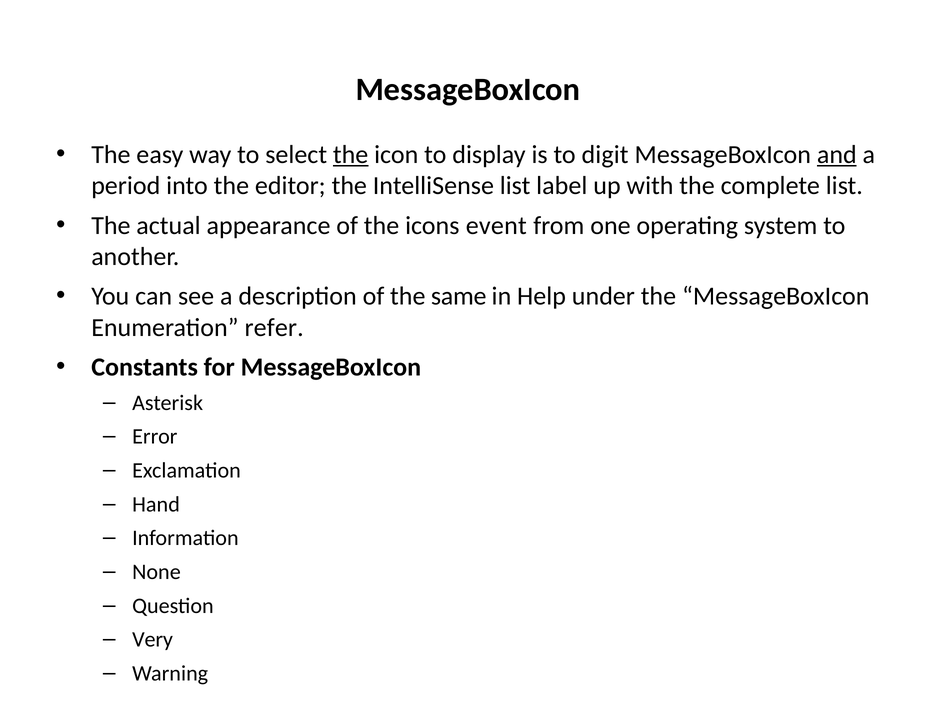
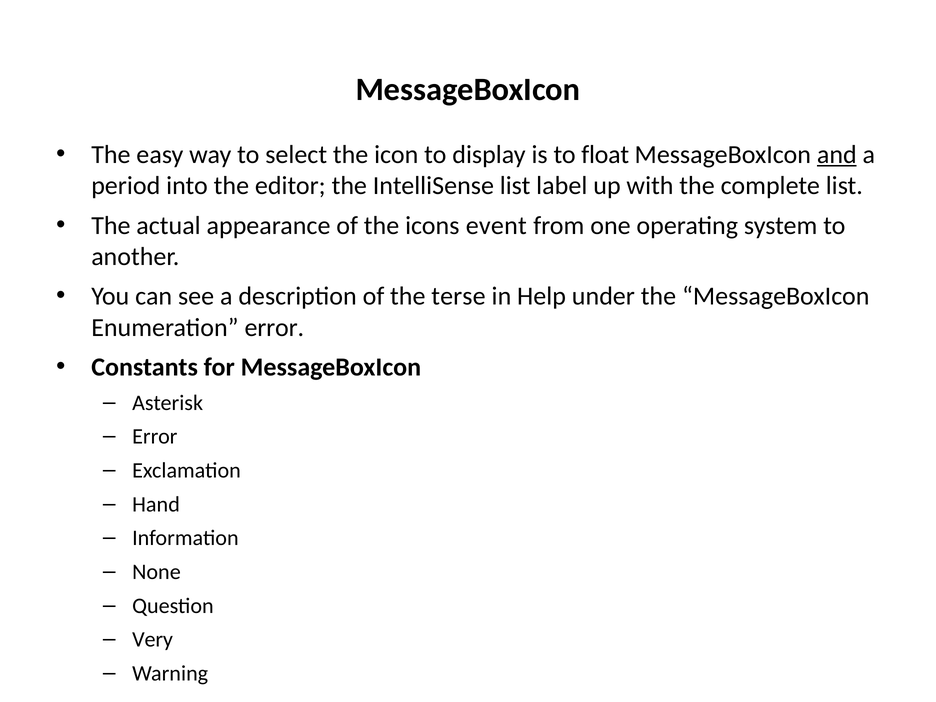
the at (351, 155) underline: present -> none
digit: digit -> float
same: same -> terse
Enumeration refer: refer -> error
